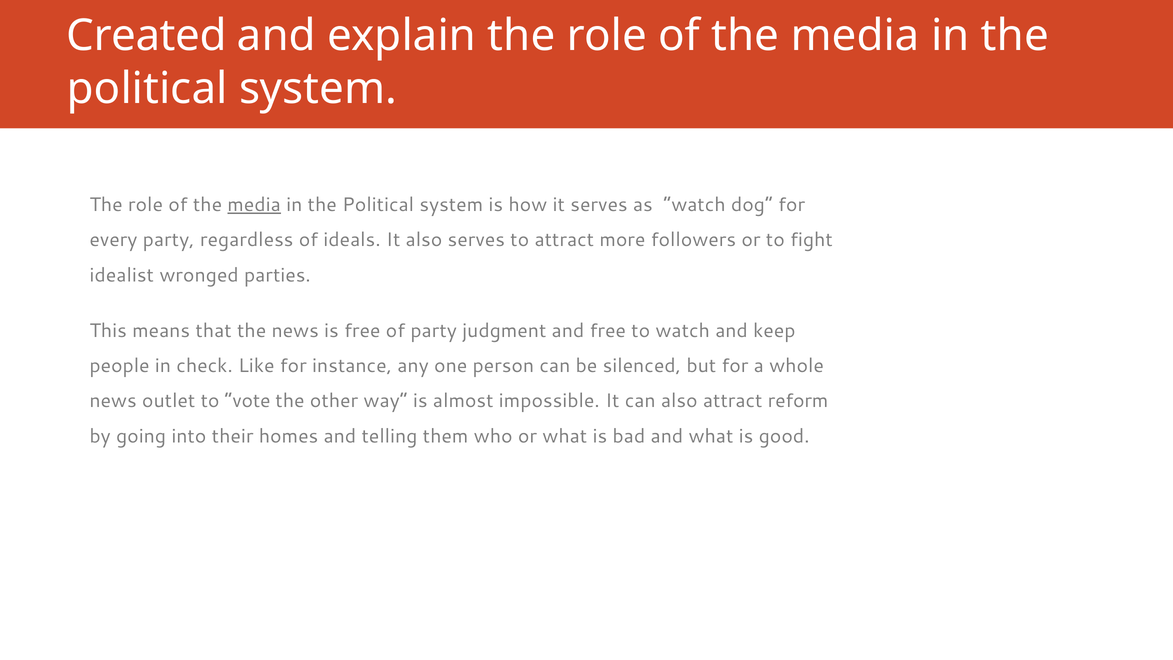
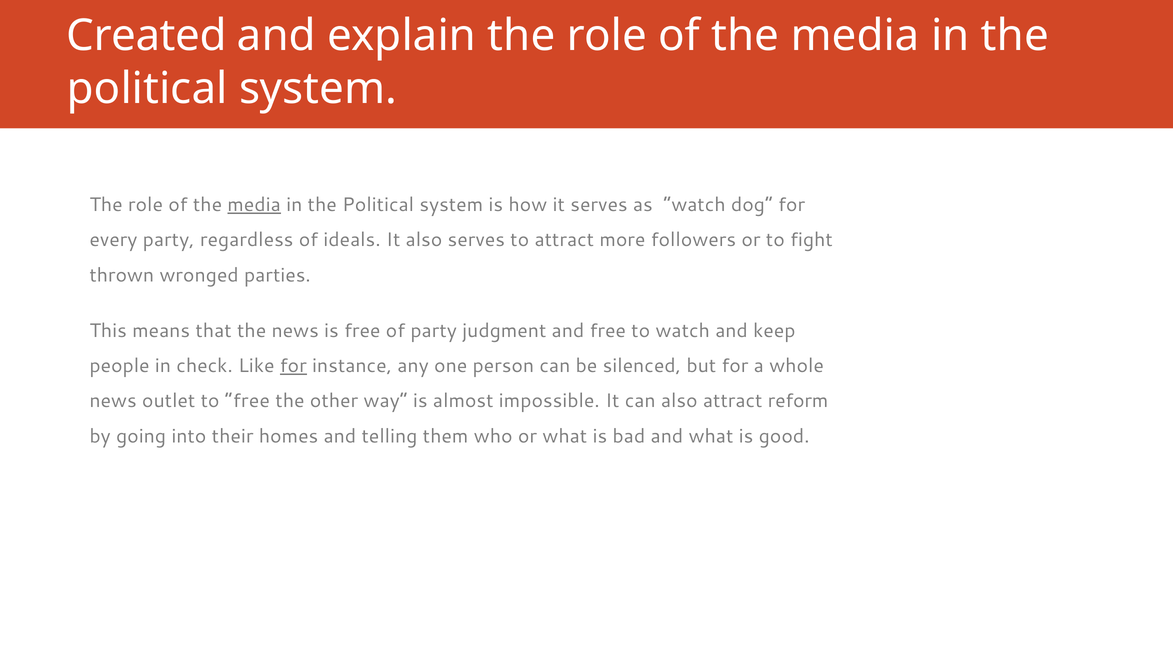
idealist: idealist -> thrown
for at (293, 366) underline: none -> present
to vote: vote -> free
